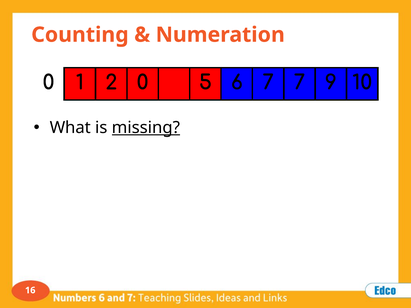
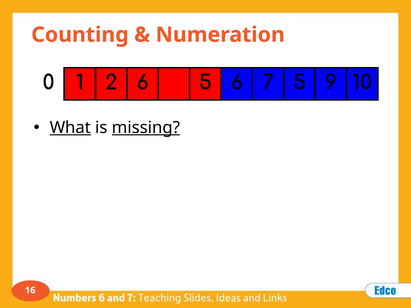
2 0: 0 -> 6
7 7: 7 -> 5
What underline: none -> present
